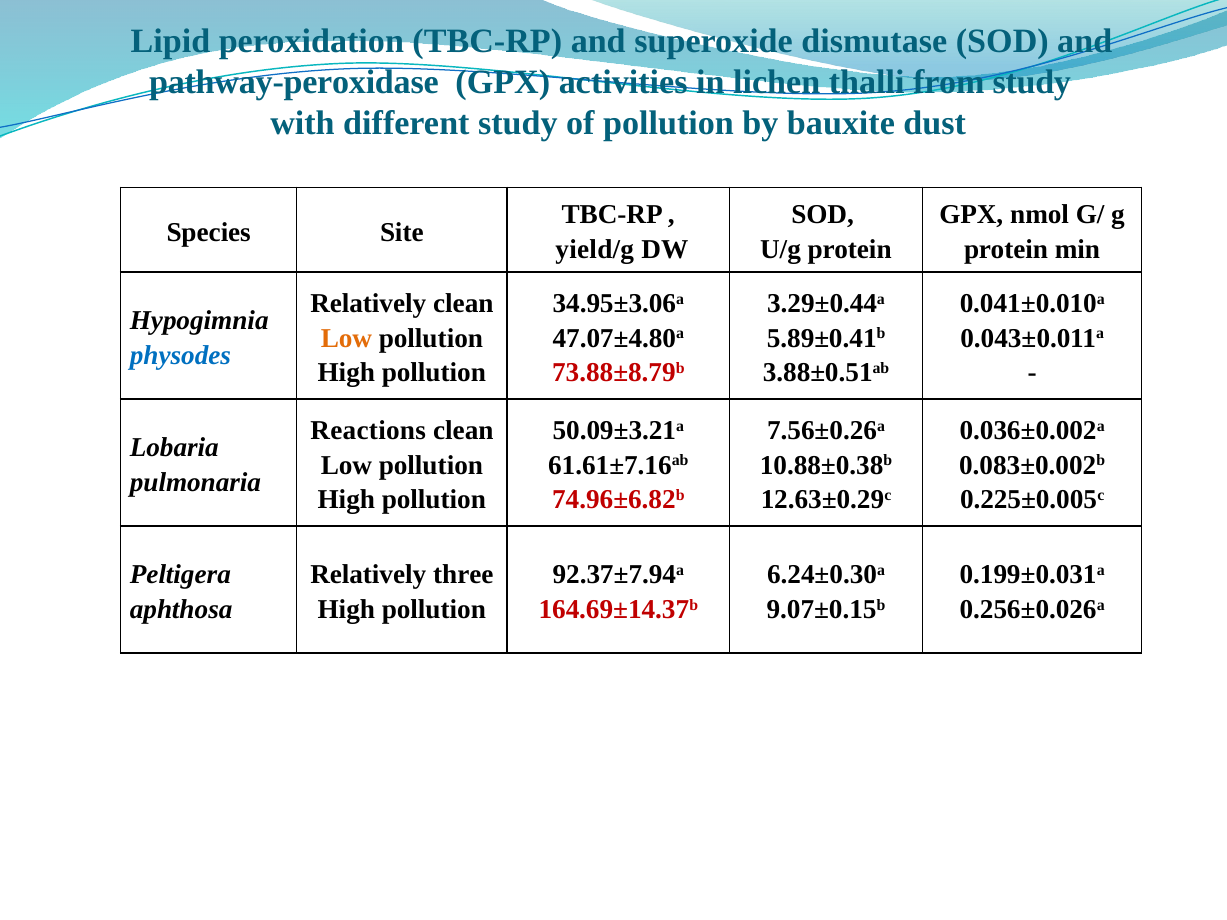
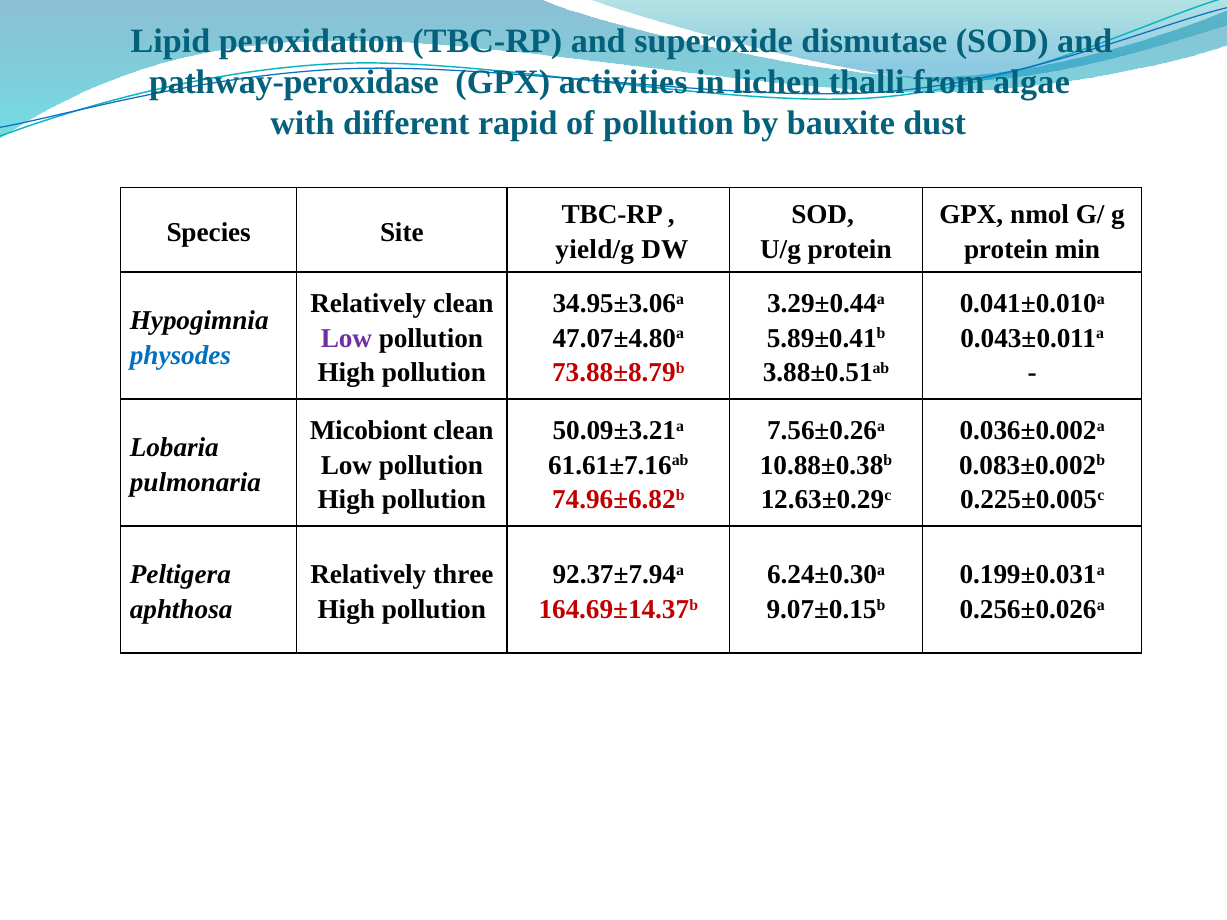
from study: study -> algae
different study: study -> rapid
Low at (346, 338) colour: orange -> purple
Reactions: Reactions -> Micobiont
